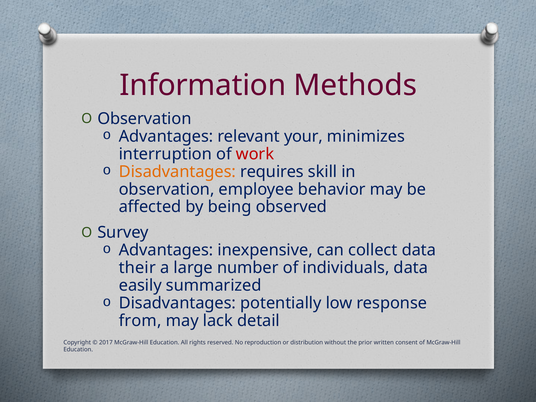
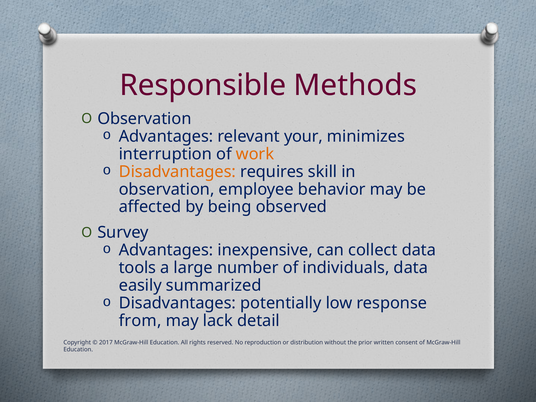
Information: Information -> Responsible
work colour: red -> orange
their: their -> tools
